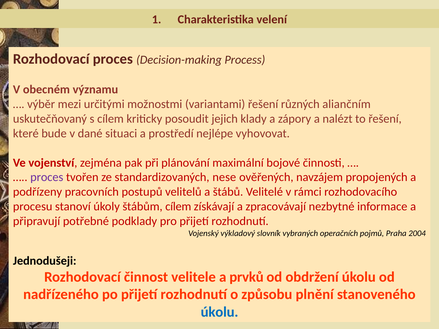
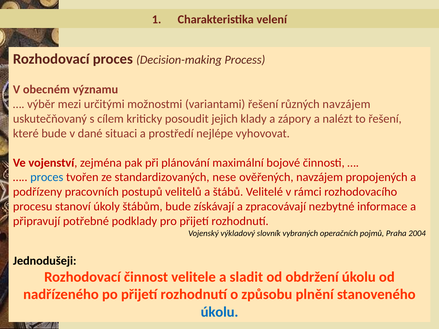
různých aliančním: aliančním -> navzájem
proces at (47, 177) colour: purple -> blue
štábům cílem: cílem -> bude
prvků: prvků -> sladit
